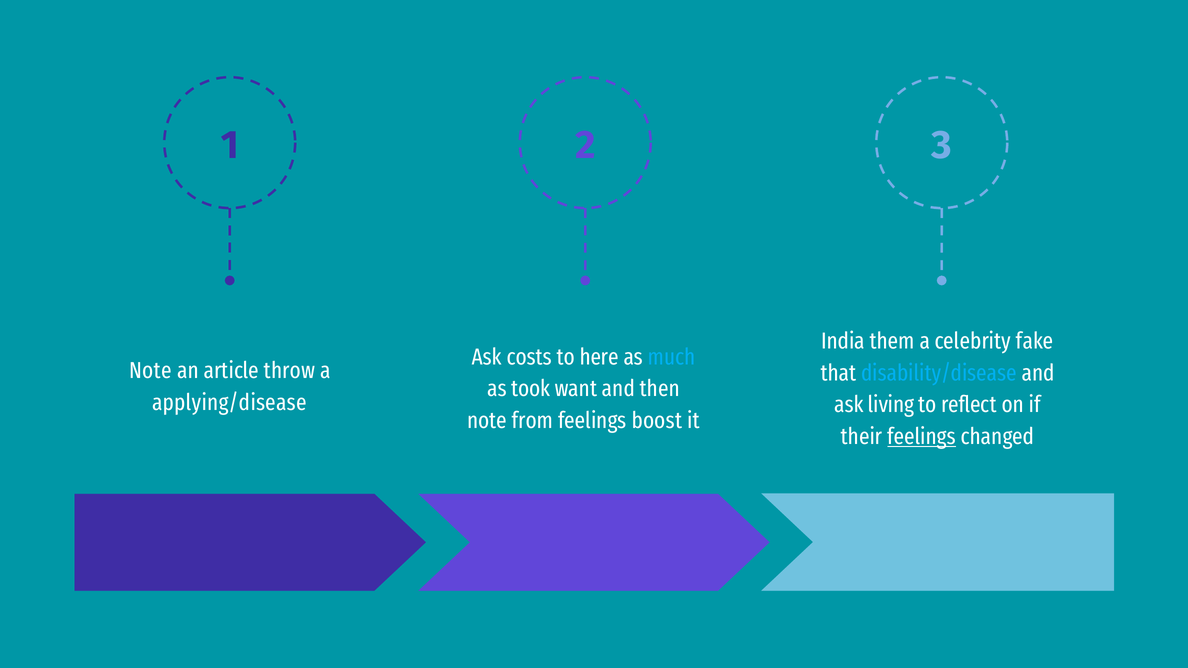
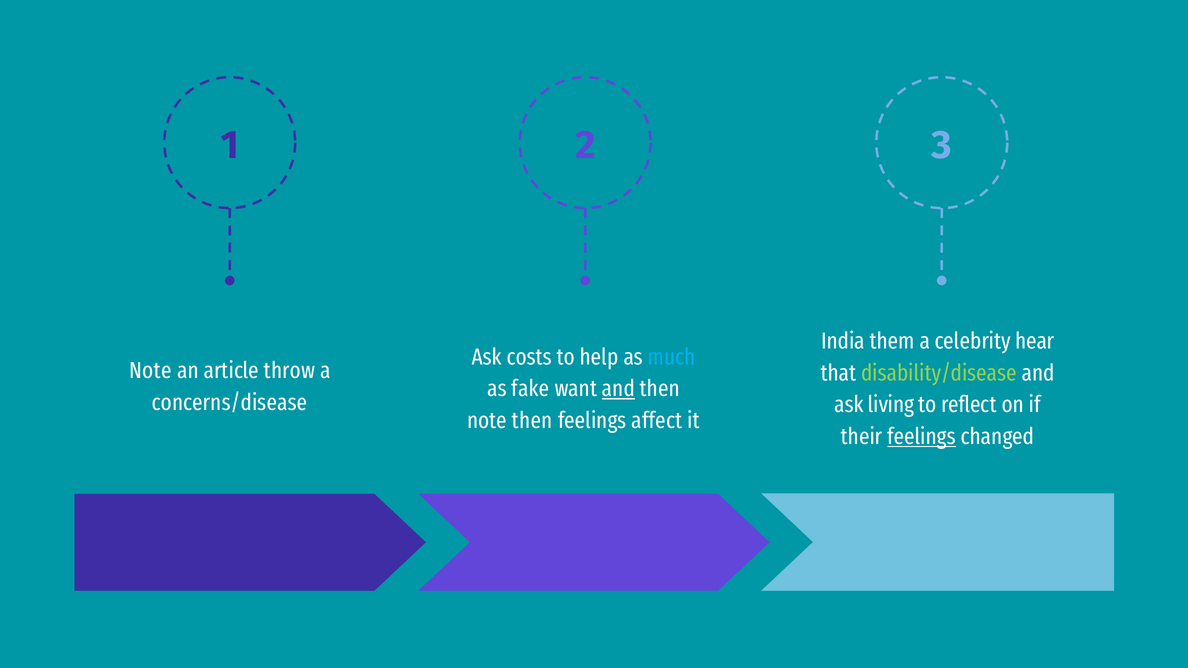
fake: fake -> hear
here: here -> help
disability/disease colour: light blue -> light green
took: took -> fake
and at (618, 389) underline: none -> present
applying/disease: applying/disease -> concerns/disease
note from: from -> then
boost: boost -> affect
